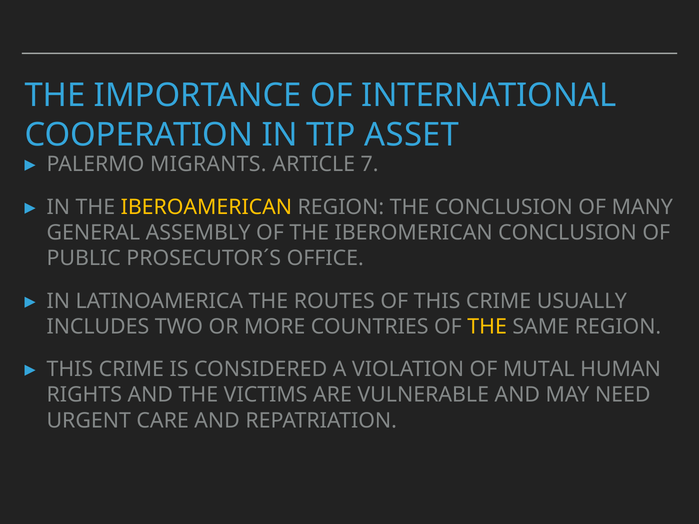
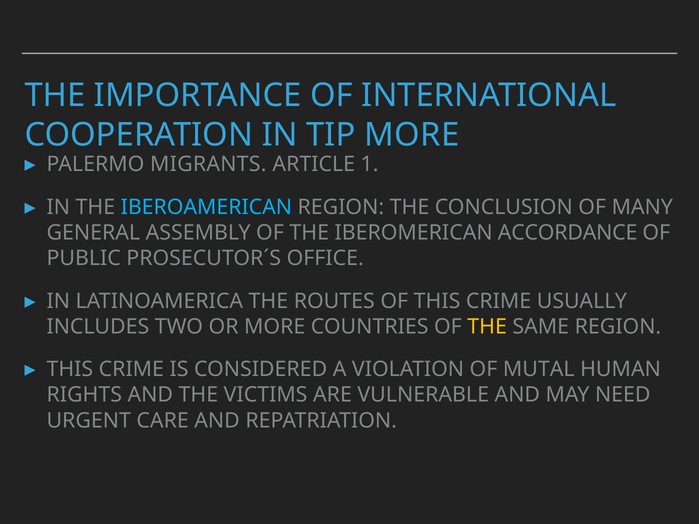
TIP ASSET: ASSET -> MORE
7: 7 -> 1
IBEROAMERICAN colour: yellow -> light blue
IBEROMERICAN CONCLUSION: CONCLUSION -> ACCORDANCE
